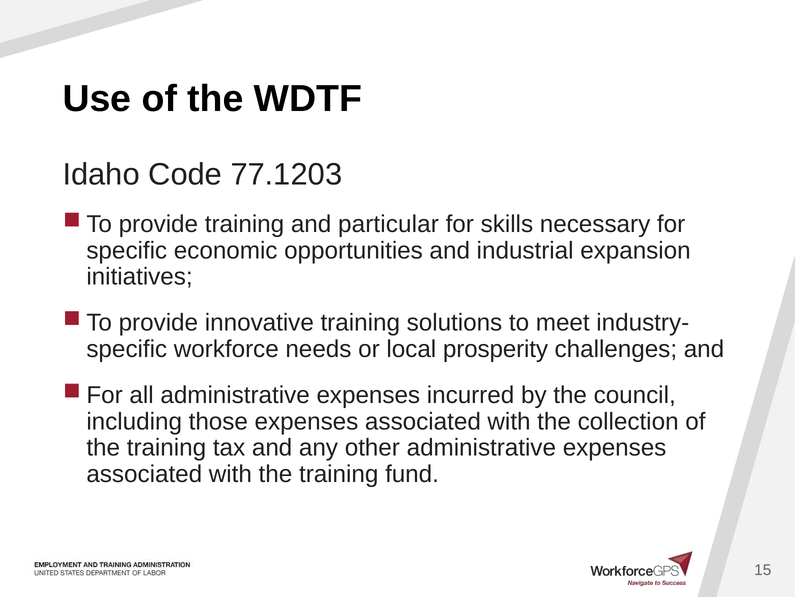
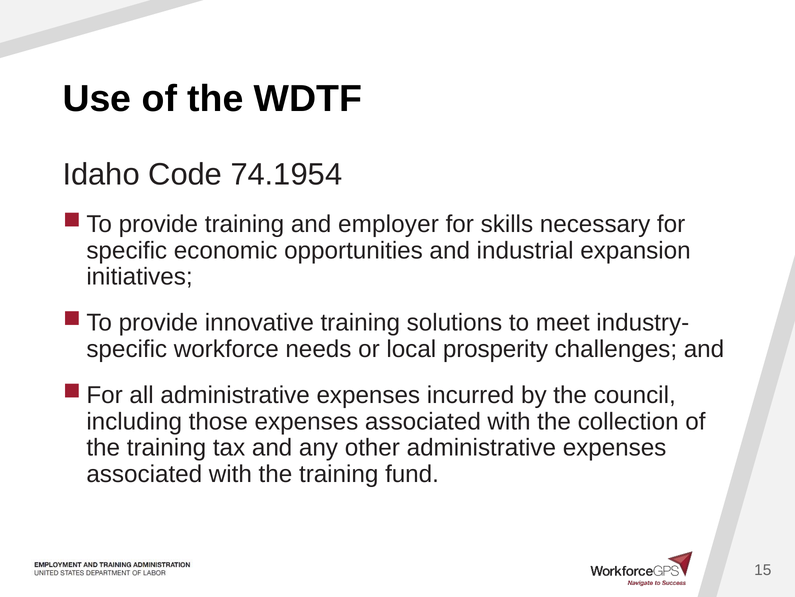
77.1203: 77.1203 -> 74.1954
particular: particular -> employer
